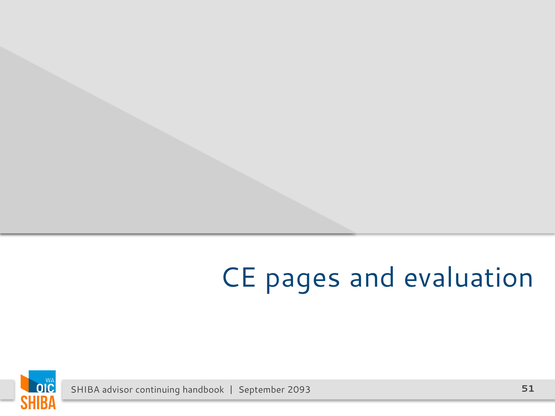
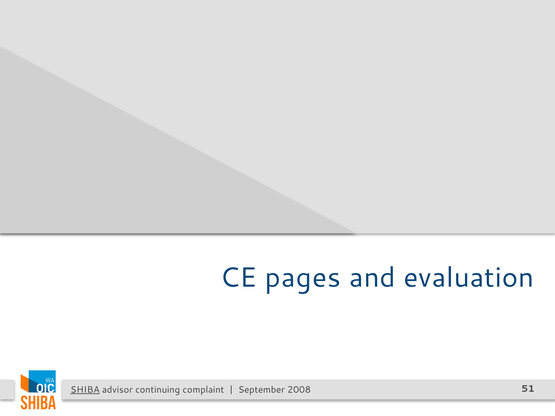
SHIBA underline: none -> present
handbook: handbook -> complaint
2093: 2093 -> 2008
